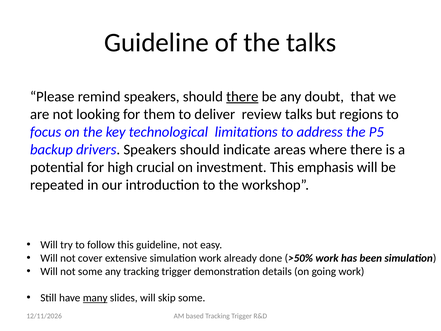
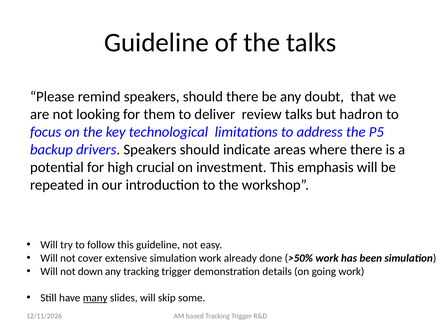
there at (242, 97) underline: present -> none
regions: regions -> hadron
not some: some -> down
